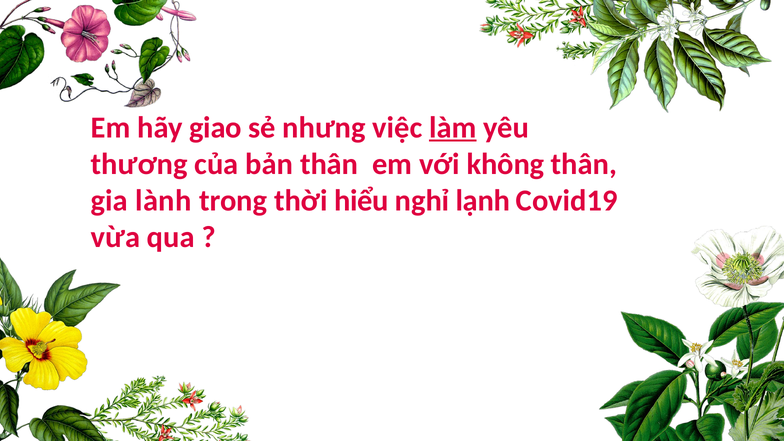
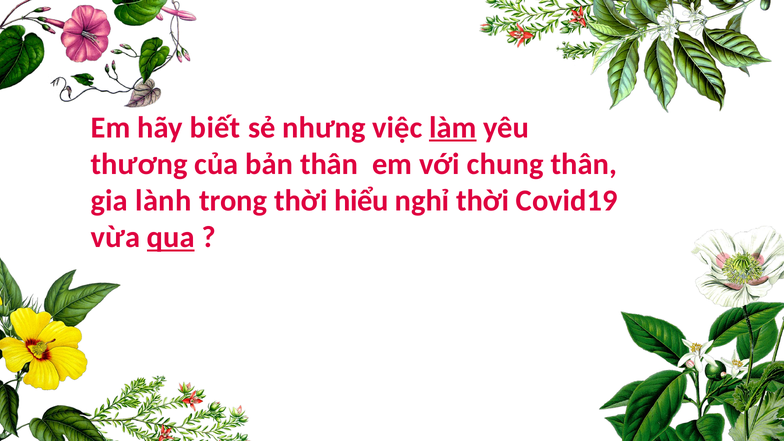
giao: giao -> biết
không: không -> chung
nghỉ lạnh: lạnh -> thời
qua underline: none -> present
